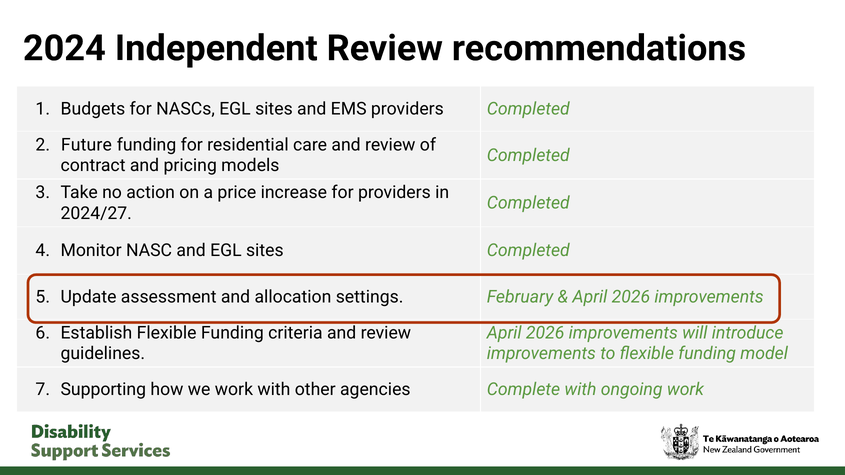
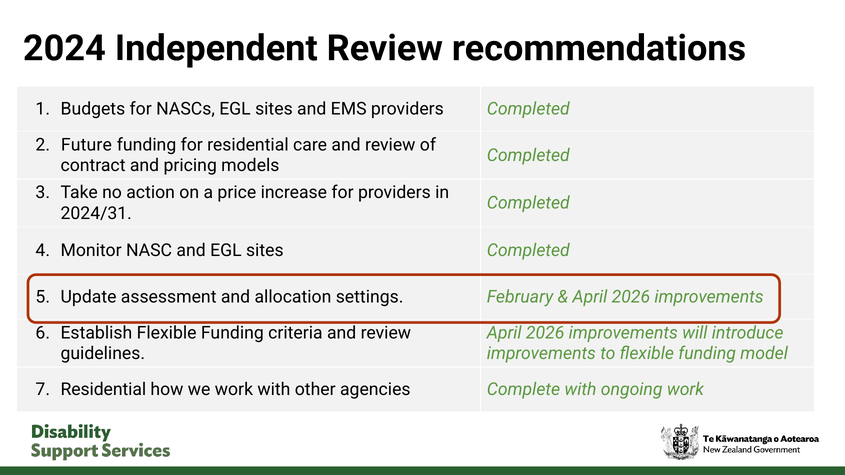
2024/27: 2024/27 -> 2024/31
Supporting at (103, 390): Supporting -> Residential
